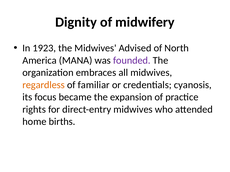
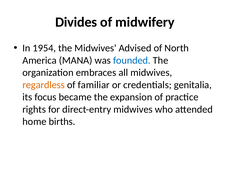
Dignity: Dignity -> Divides
1923: 1923 -> 1954
founded colour: purple -> blue
cyanosis: cyanosis -> genitalia
